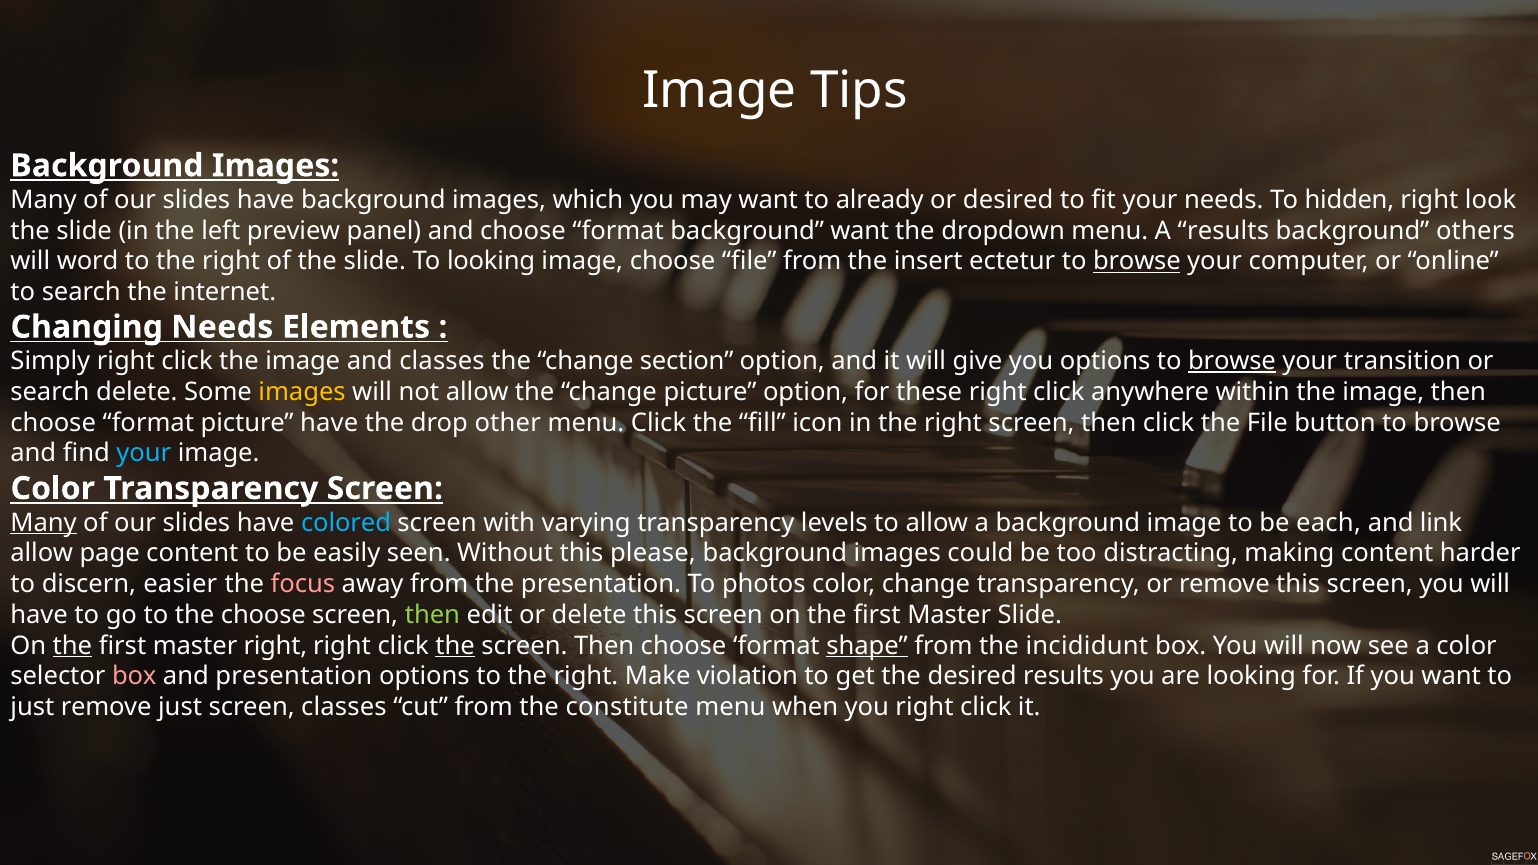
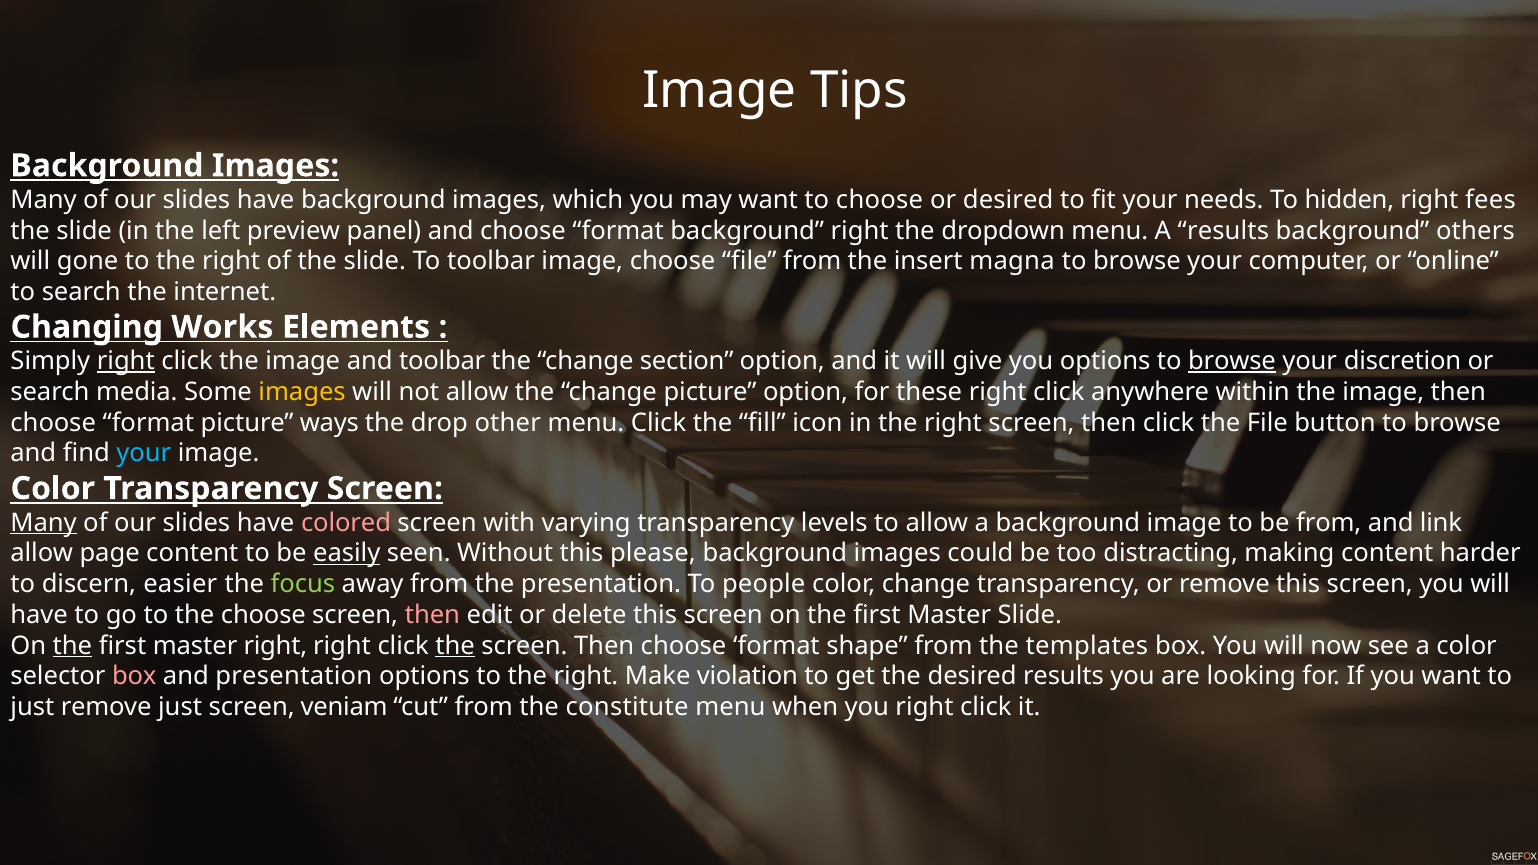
to already: already -> choose
look: look -> fees
background want: want -> right
word: word -> gone
To looking: looking -> toolbar
ectetur: ectetur -> magna
browse at (1137, 261) underline: present -> none
Changing Needs: Needs -> Works
right at (126, 361) underline: none -> present
and classes: classes -> toolbar
transition: transition -> discretion
search delete: delete -> media
picture have: have -> ways
colored colour: light blue -> pink
be each: each -> from
easily underline: none -> present
focus colour: pink -> light green
photos: photos -> people
then at (432, 615) colour: light green -> pink
shape underline: present -> none
incididunt: incididunt -> templates
screen classes: classes -> veniam
